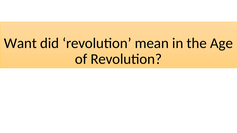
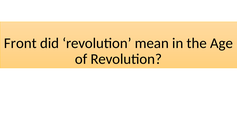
Want: Want -> Front
